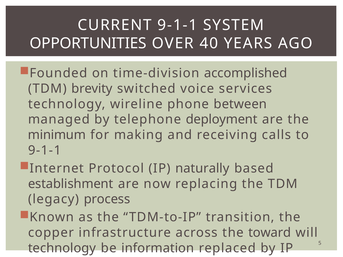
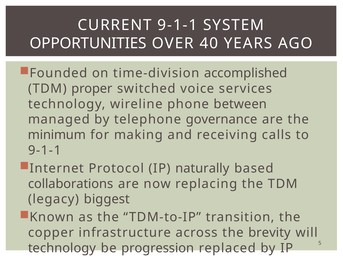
brevity: brevity -> proper
deployment: deployment -> governance
establishment: establishment -> collaborations
process: process -> biggest
toward: toward -> brevity
information: information -> progression
